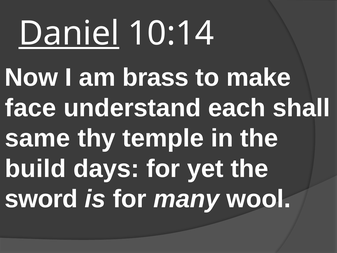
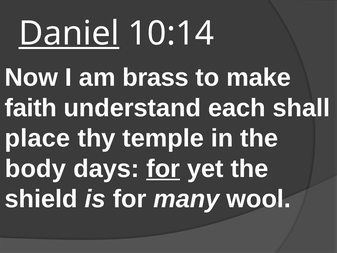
face: face -> faith
same: same -> place
build: build -> body
for at (163, 169) underline: none -> present
sword: sword -> shield
